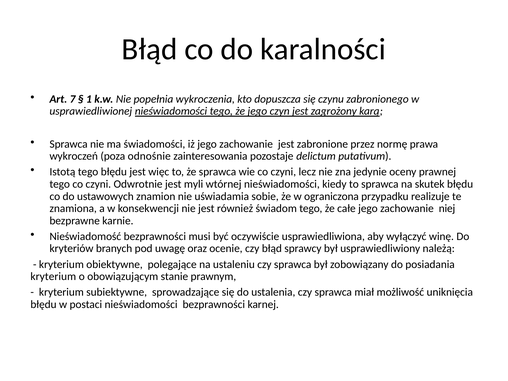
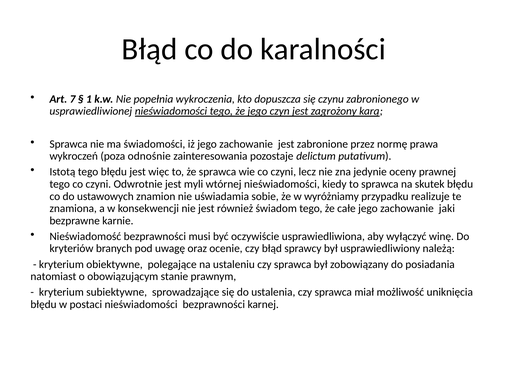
ograniczona: ograniczona -> wyróżniamy
niej: niej -> jaki
kryterium at (53, 276): kryterium -> natomiast
